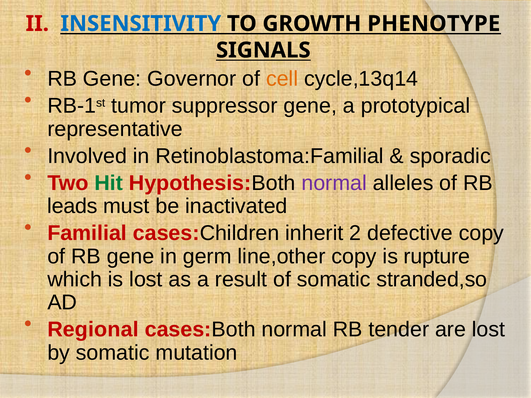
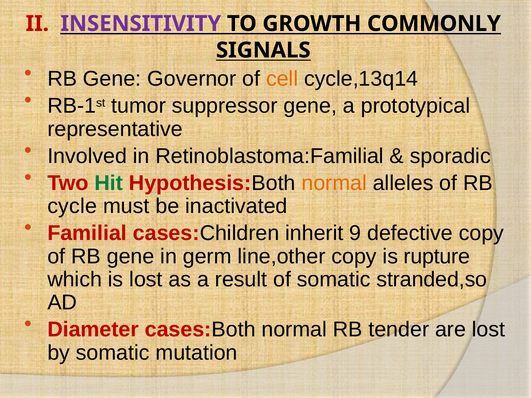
INSENSITIVITY colour: blue -> purple
PHENOTYPE: PHENOTYPE -> COMMONLY
normal at (334, 183) colour: purple -> orange
leads: leads -> cycle
2: 2 -> 9
Regional: Regional -> Diameter
